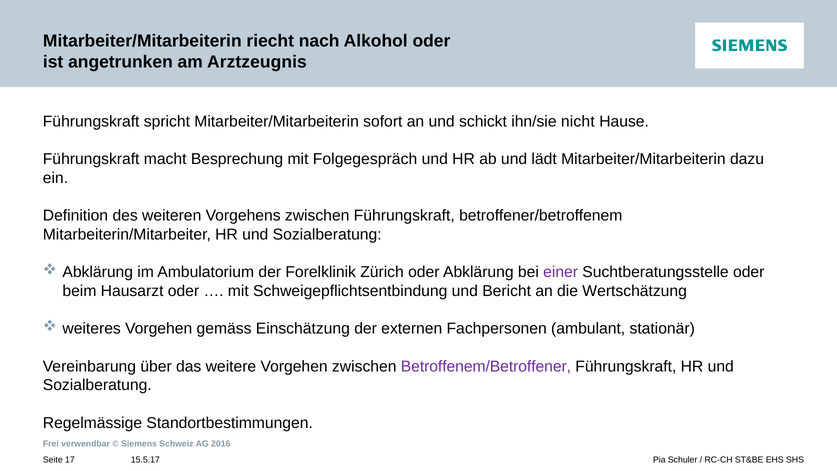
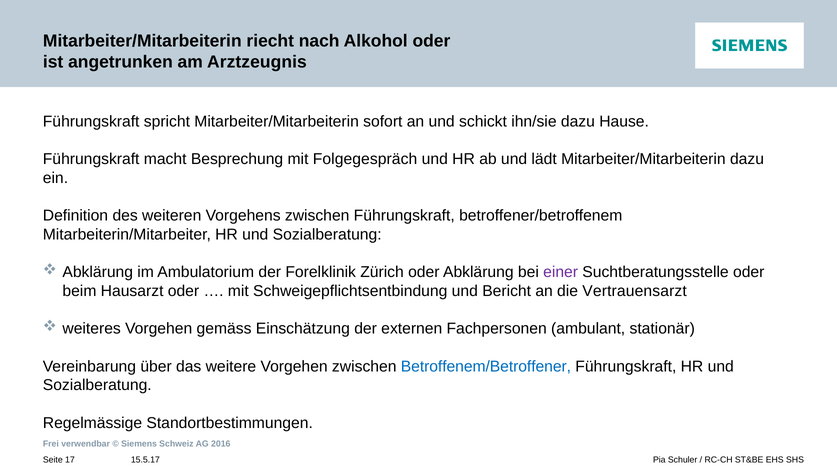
ihn/sie nicht: nicht -> dazu
Wertschätzung: Wertschätzung -> Vertrauensarzt
Betroffenem/Betroffener colour: purple -> blue
